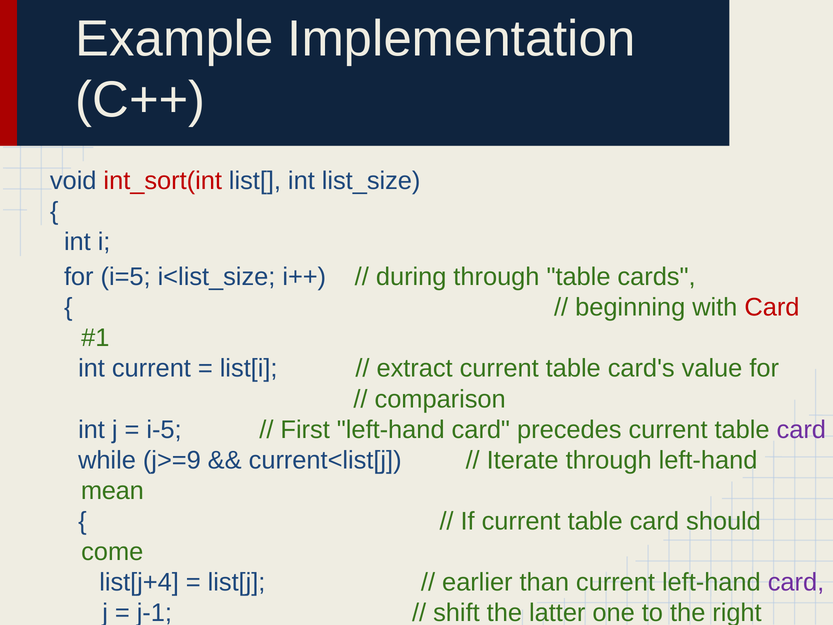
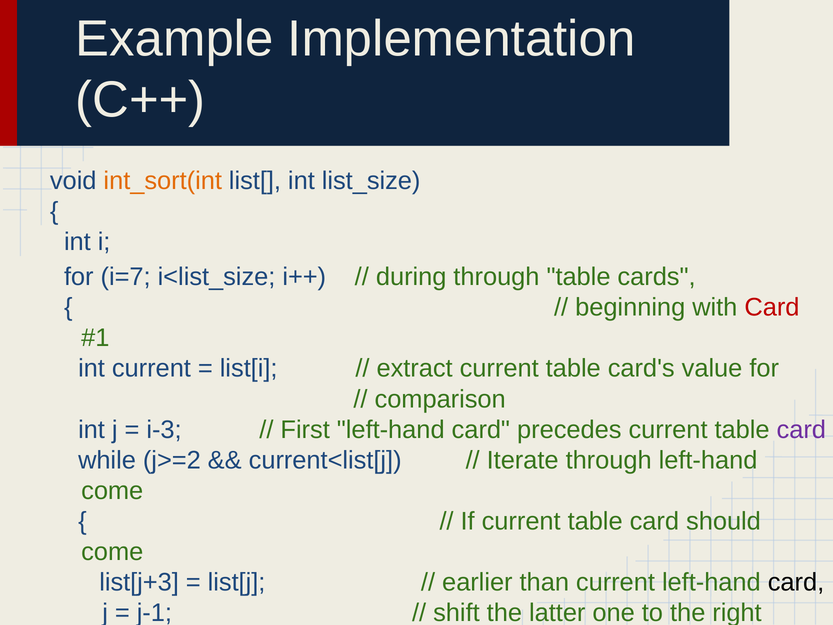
int_sort(int colour: red -> orange
i=5: i=5 -> i=7
i-5: i-5 -> i-3
j>=9: j>=9 -> j>=2
mean at (112, 491): mean -> come
list[j+4: list[j+4 -> list[j+3
card at (796, 582) colour: purple -> black
